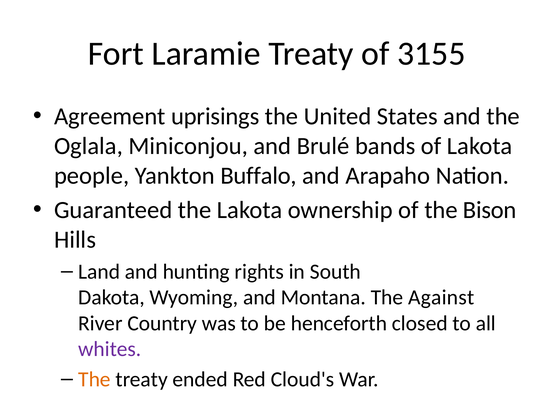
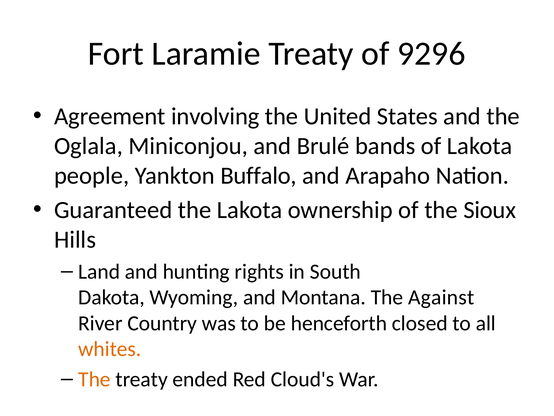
3155: 3155 -> 9296
uprisings: uprisings -> involving
Bison: Bison -> Sioux
whites colour: purple -> orange
